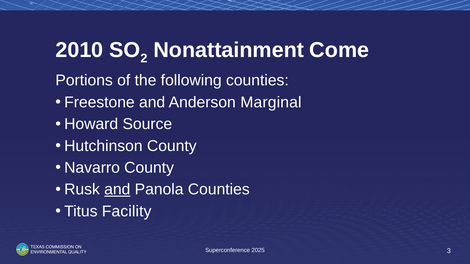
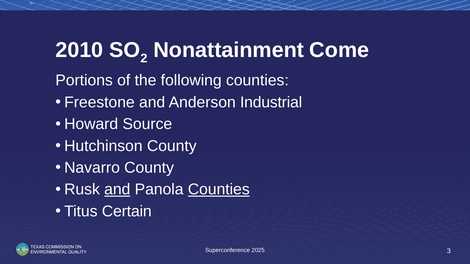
Marginal: Marginal -> Industrial
Counties at (219, 190) underline: none -> present
Facility: Facility -> Certain
